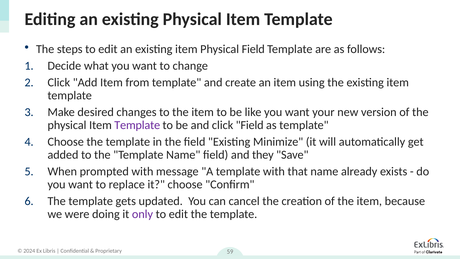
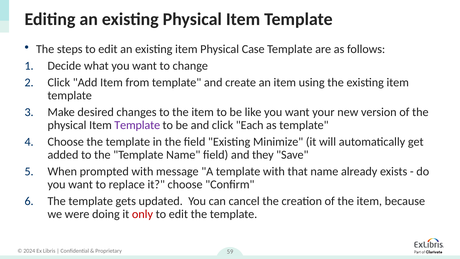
Physical Field: Field -> Case
click Field: Field -> Each
only colour: purple -> red
